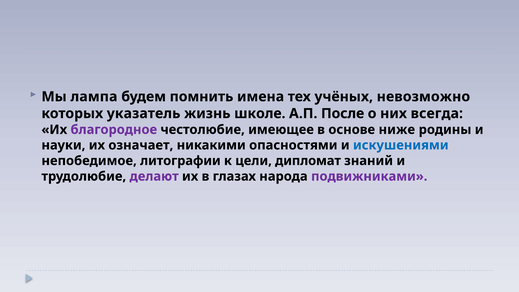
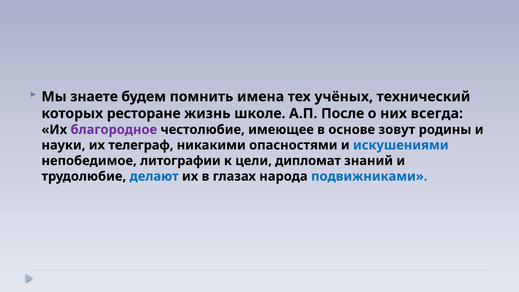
лампа: лампа -> знаете
невозможно: невозможно -> технический
указатель: указатель -> ресторане
ниже: ниже -> зовут
означает: означает -> телеграф
делают colour: purple -> blue
подвижниками colour: purple -> blue
